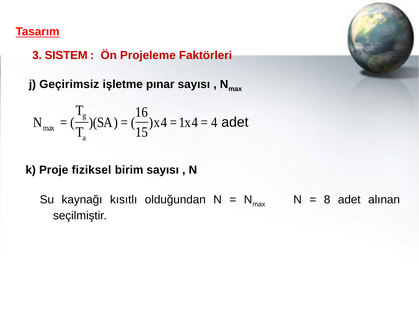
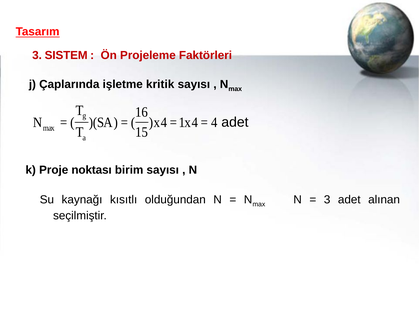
Geçirimsiz: Geçirimsiz -> Çaplarında
pınar: pınar -> kritik
fiziksel: fiziksel -> noktası
8 at (327, 200): 8 -> 3
